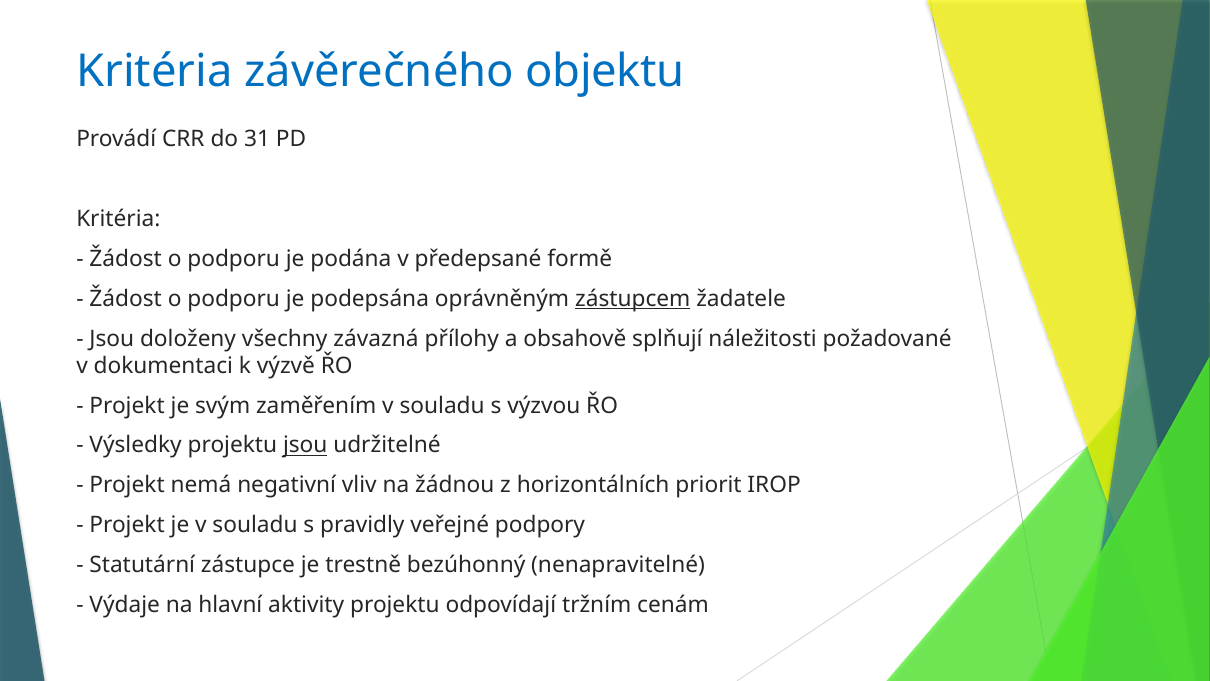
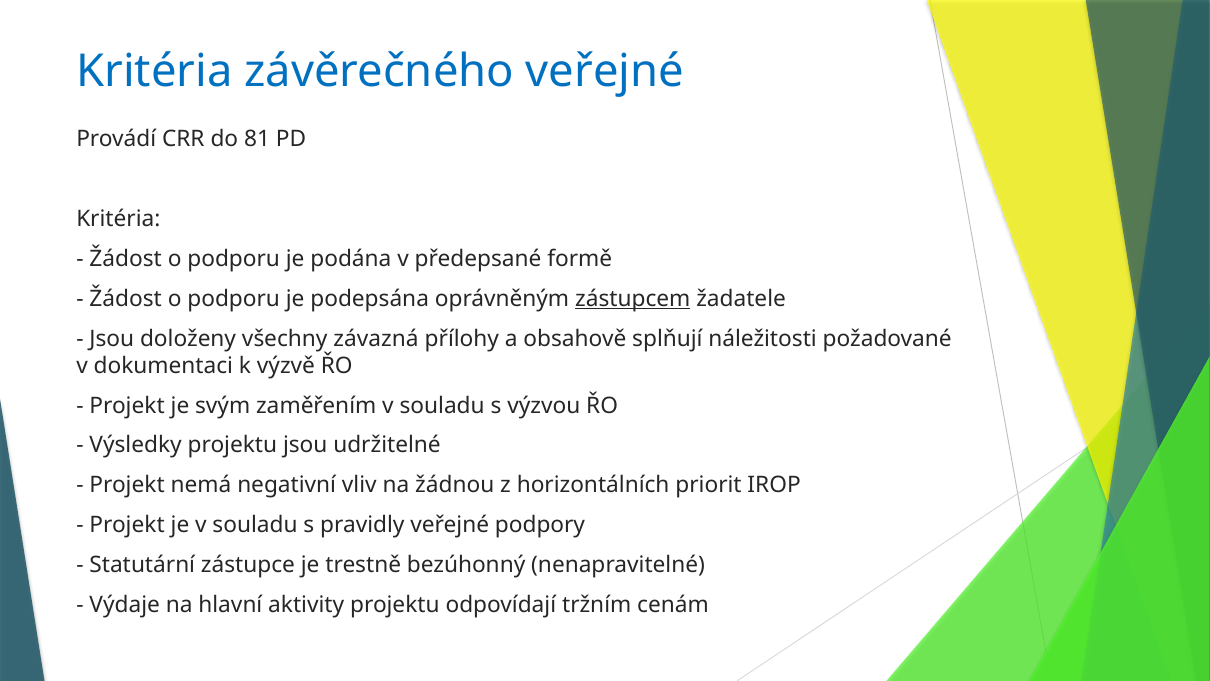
závěrečného objektu: objektu -> veřejné
31: 31 -> 81
jsou at (305, 445) underline: present -> none
